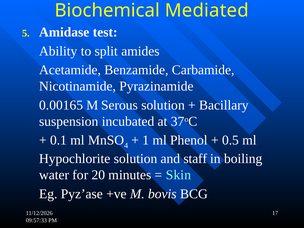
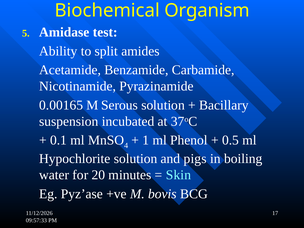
Mediated: Mediated -> Organism
staff: staff -> pigs
